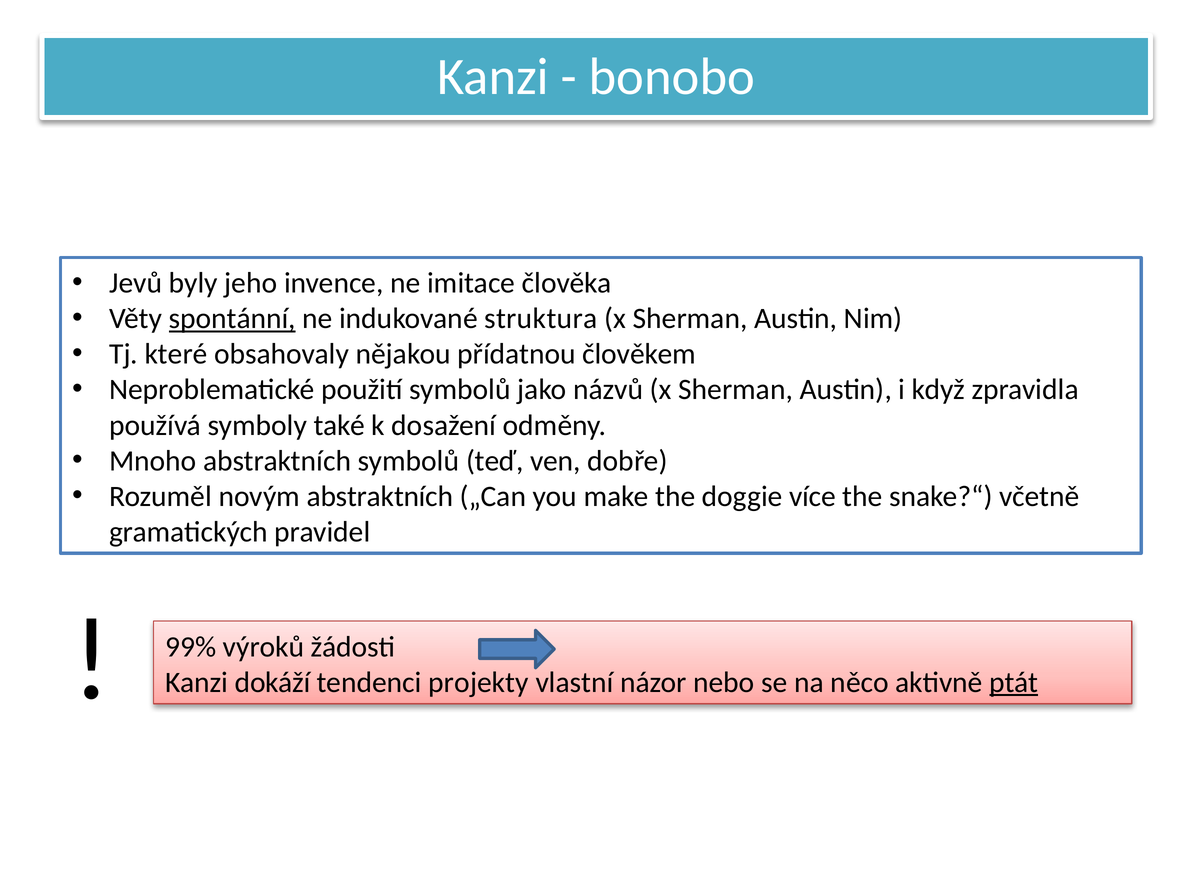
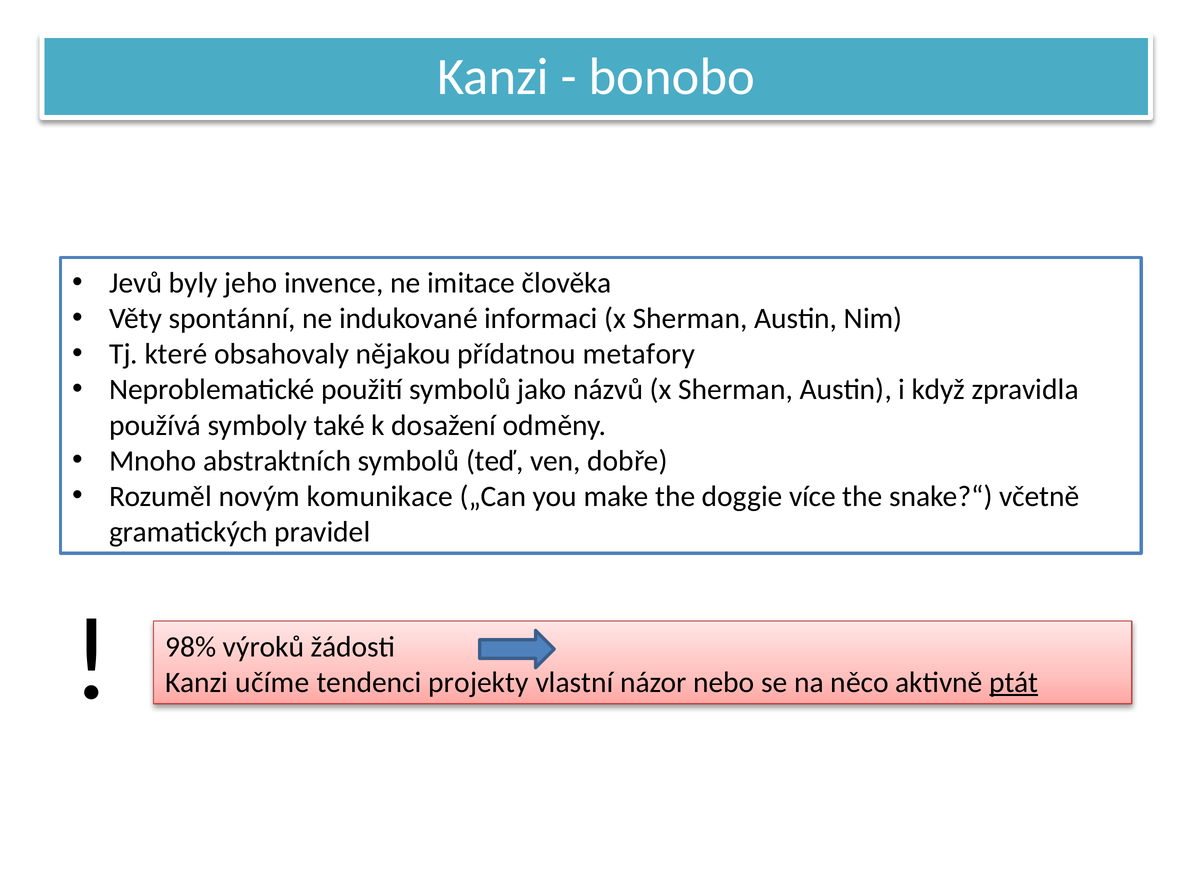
spontánní underline: present -> none
struktura: struktura -> informaci
člověkem: člověkem -> metafory
novým abstraktních: abstraktních -> komunikace
99%: 99% -> 98%
dokáží: dokáží -> učíme
